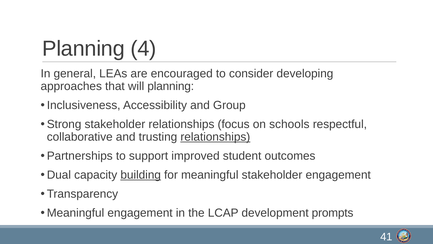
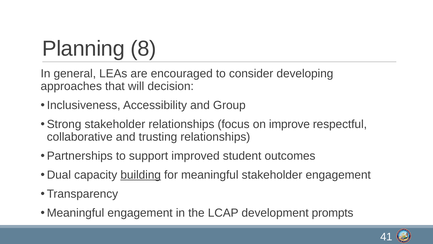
4: 4 -> 8
will planning: planning -> decision
schools: schools -> improve
relationships at (215, 137) underline: present -> none
